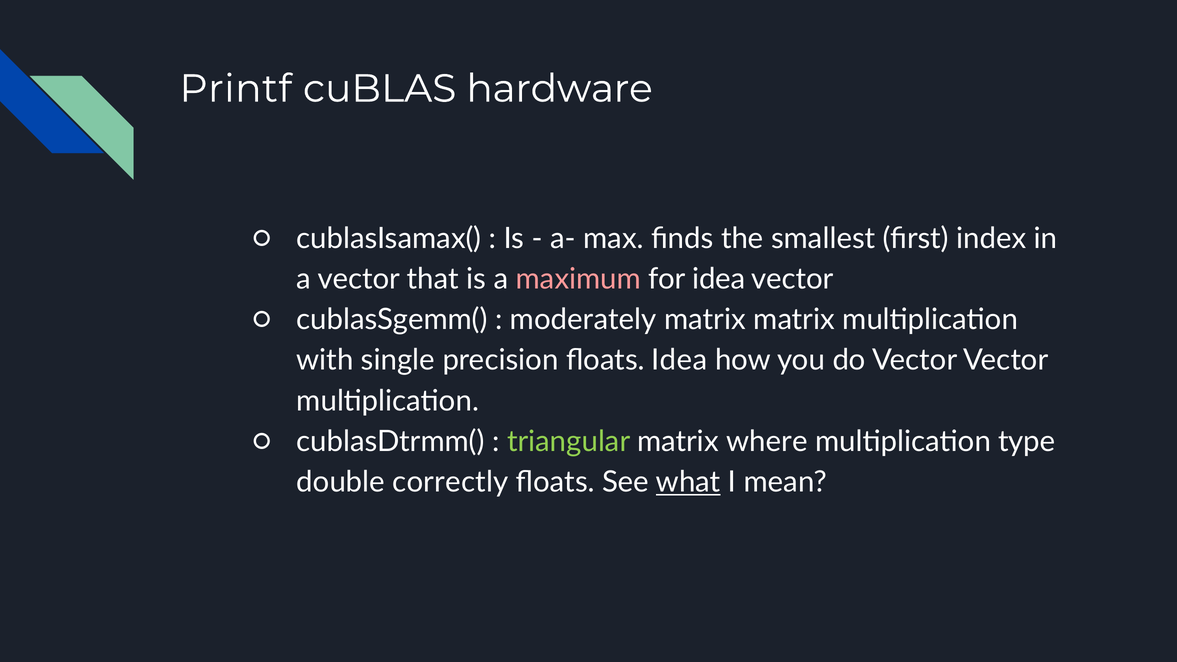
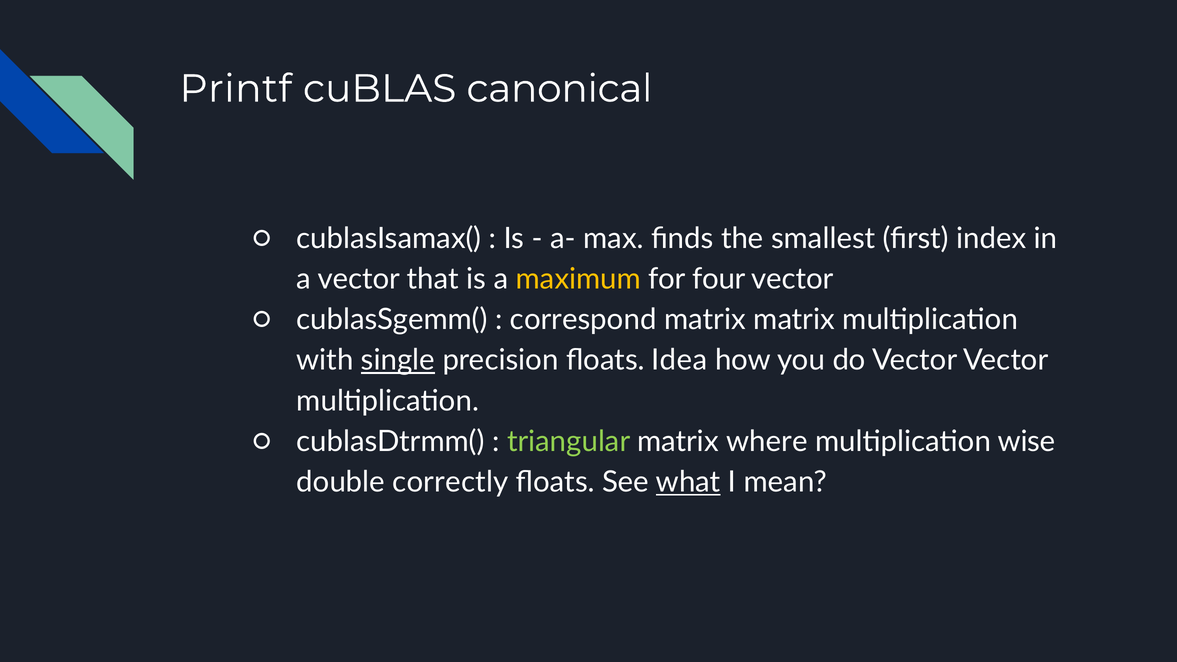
hardware: hardware -> canonical
maximum colour: pink -> yellow
for idea: idea -> four
moderately: moderately -> correspond
single underline: none -> present
type: type -> wise
